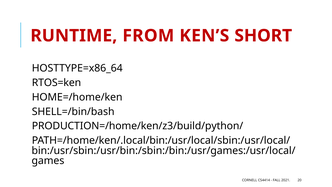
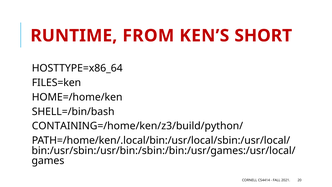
RTOS=ken: RTOS=ken -> FILES=ken
PRODUCTION=/home/ken/z3/build/python/: PRODUCTION=/home/ken/z3/build/python/ -> CONTAINING=/home/ken/z3/build/python/
